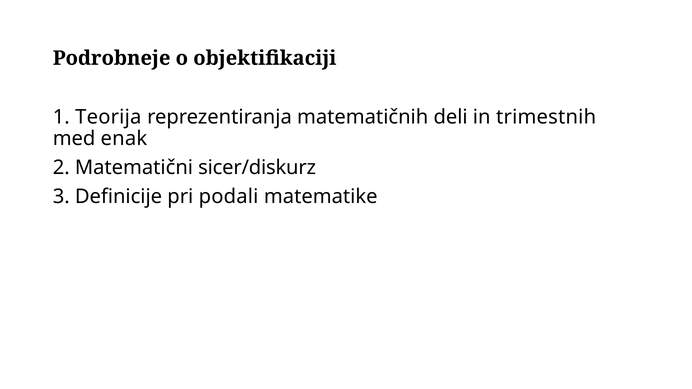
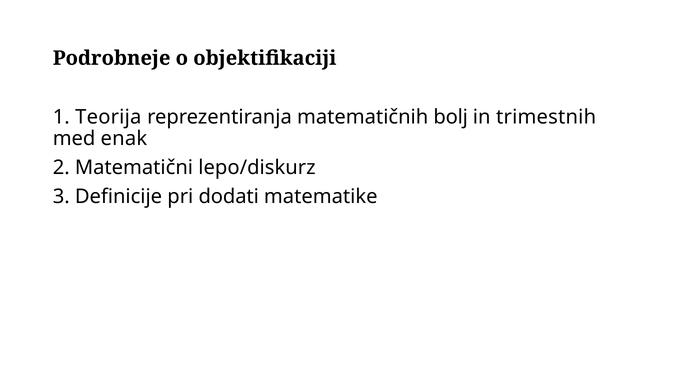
deli: deli -> bolj
sicer/diskurz: sicer/diskurz -> lepo/diskurz
podali: podali -> dodati
